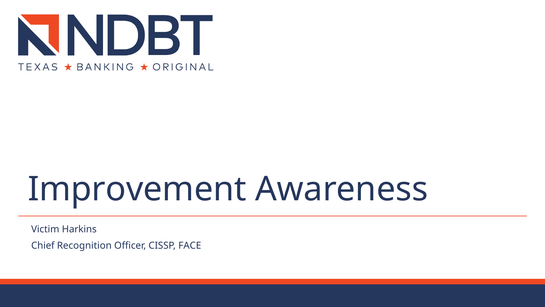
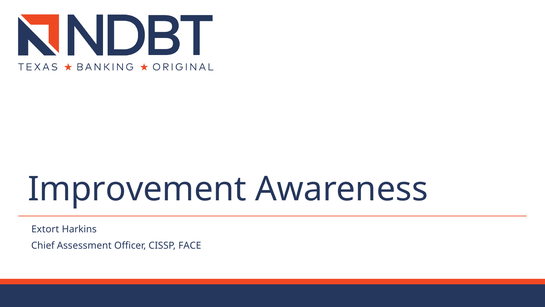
Victim: Victim -> Extort
Recognition: Recognition -> Assessment
